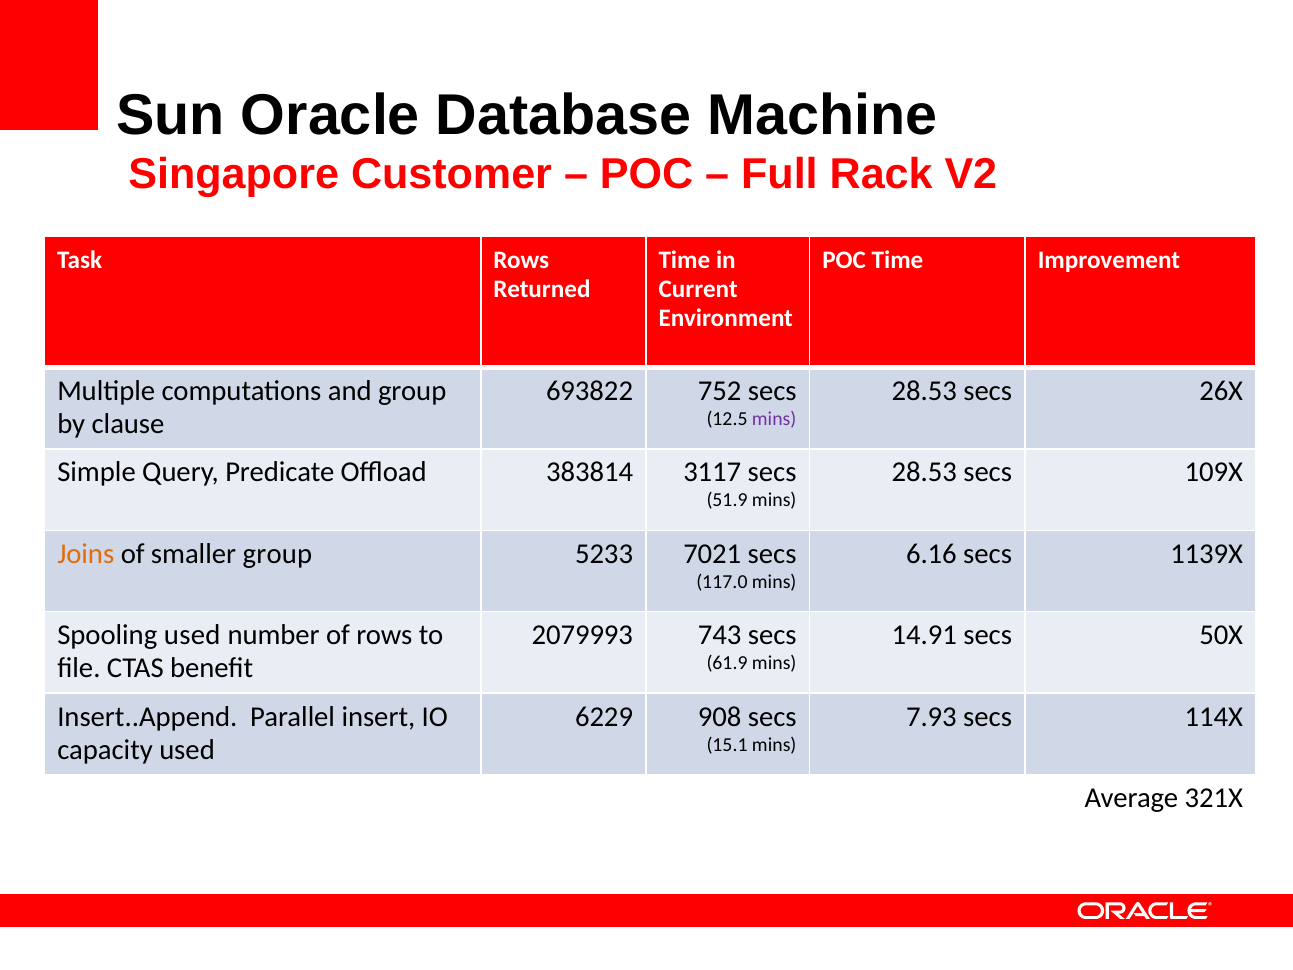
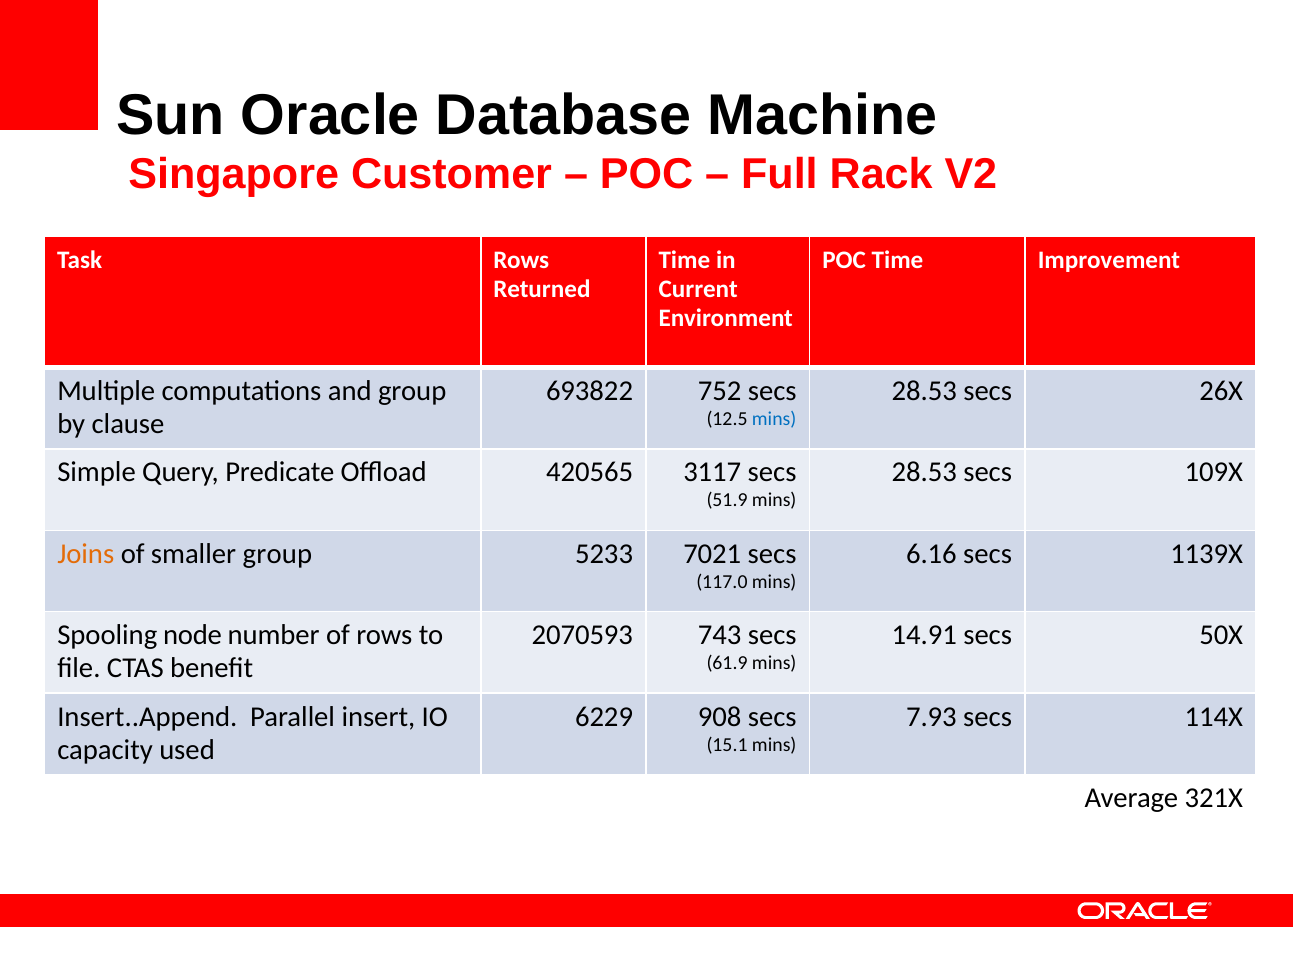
mins at (774, 419) colour: purple -> blue
383814: 383814 -> 420565
Spooling used: used -> node
2079993: 2079993 -> 2070593
